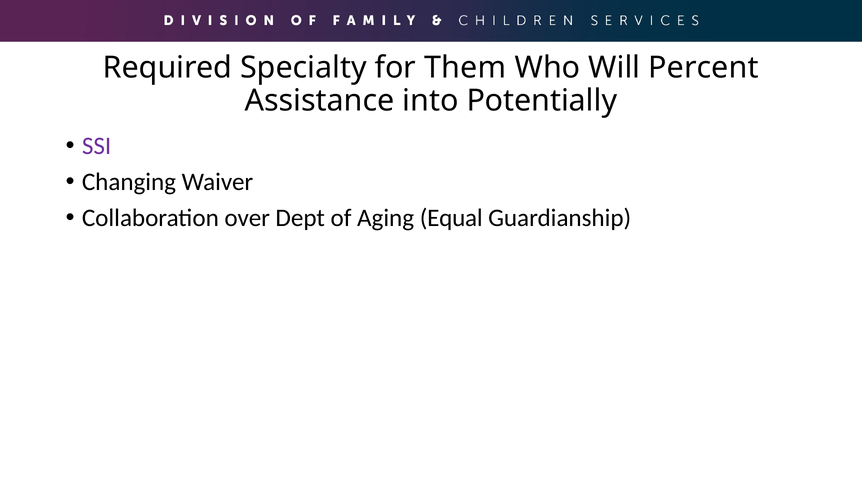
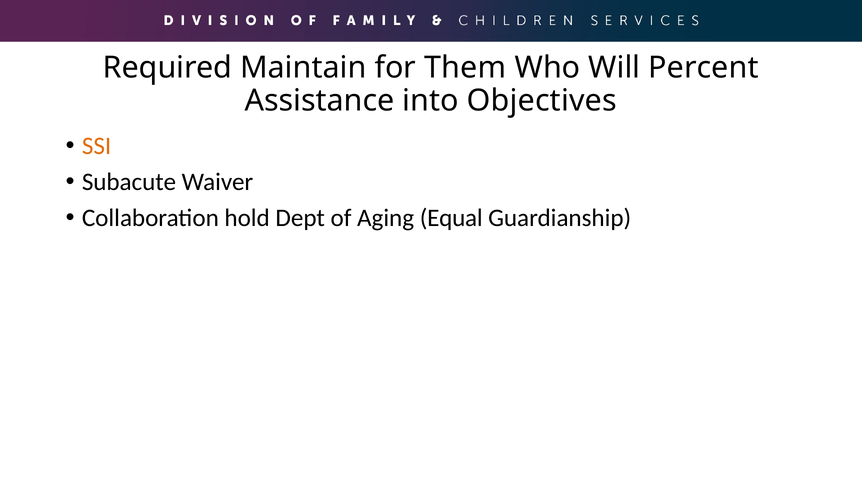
Specialty: Specialty -> Maintain
Potentially: Potentially -> Objectives
SSI colour: purple -> orange
Changing: Changing -> Subacute
over: over -> hold
